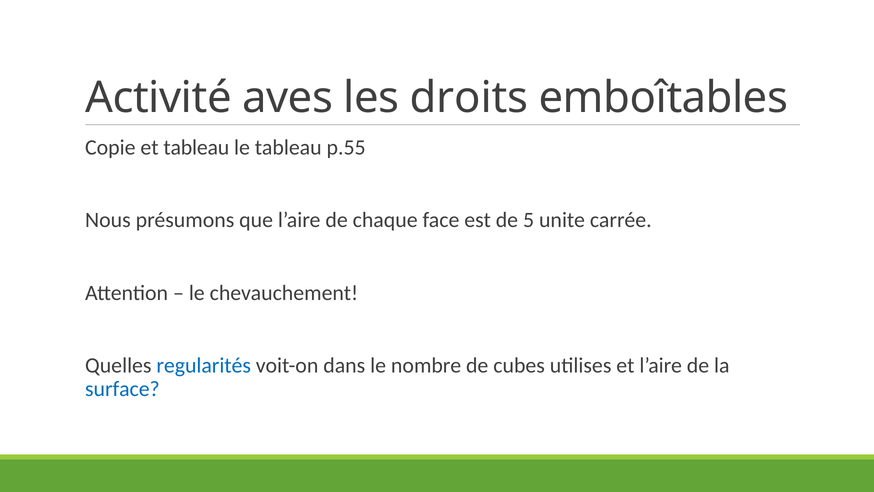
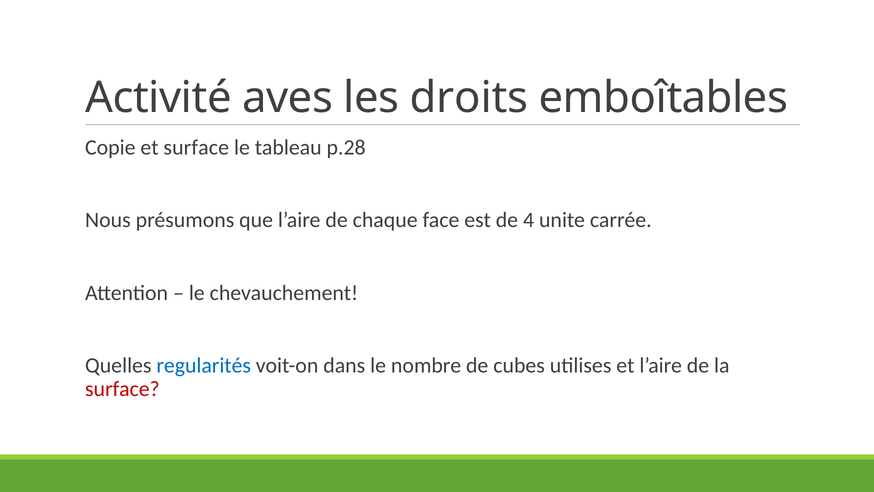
et tableau: tableau -> surface
p.55: p.55 -> p.28
5: 5 -> 4
surface at (122, 389) colour: blue -> red
